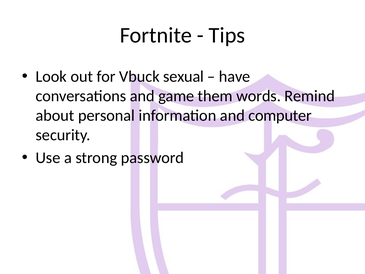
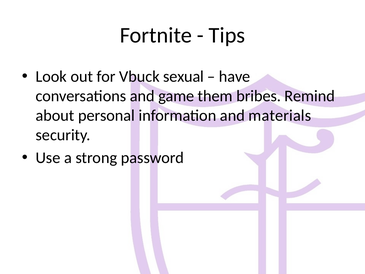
words: words -> bribes
computer: computer -> materials
